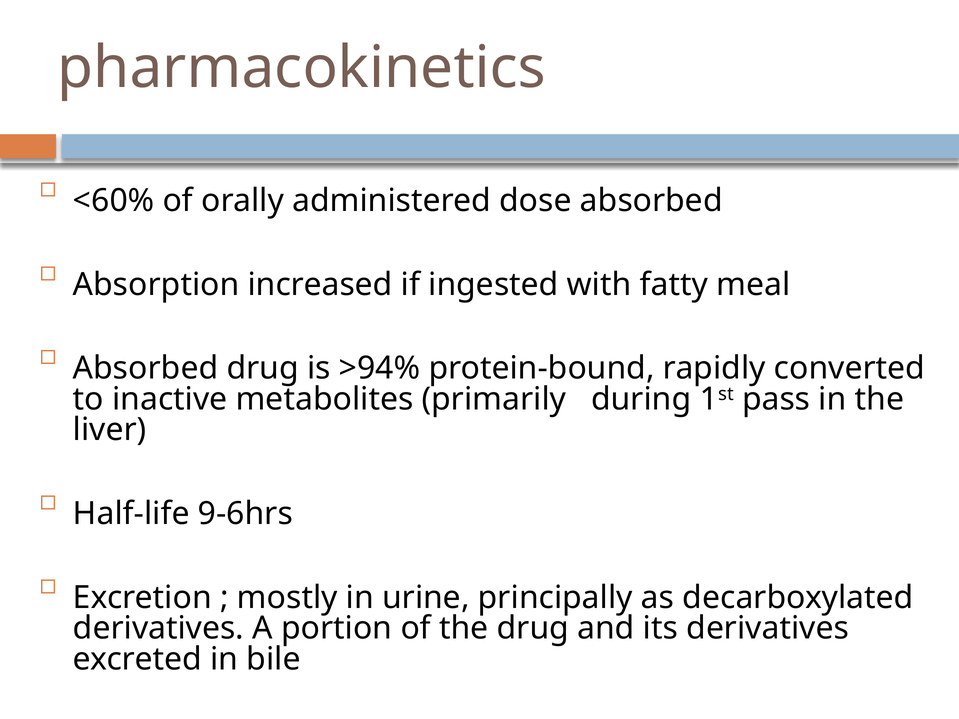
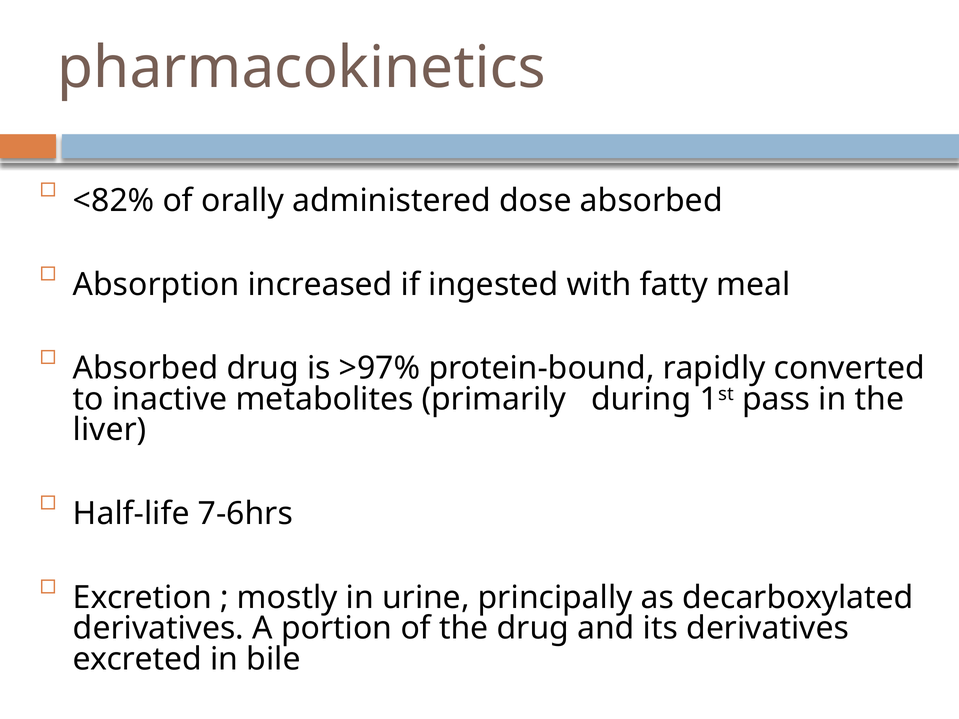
<60%: <60% -> <82%
>94%: >94% -> >97%
9-6hrs: 9-6hrs -> 7-6hrs
